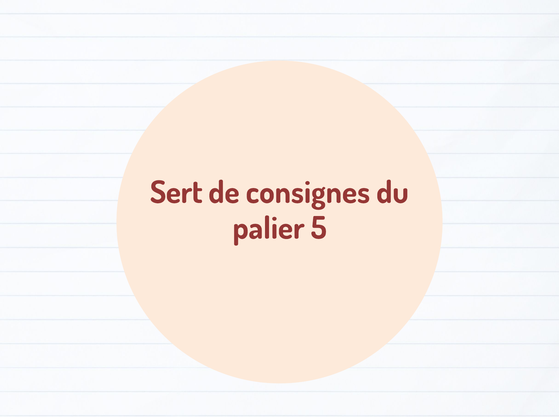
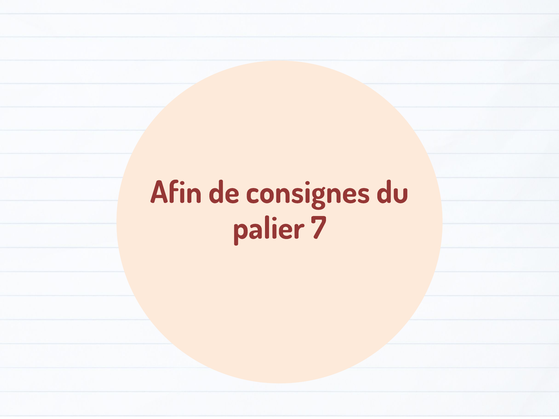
Sert: Sert -> Afin
5: 5 -> 7
